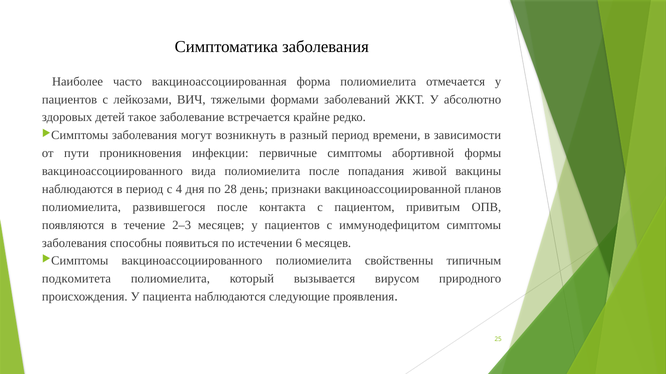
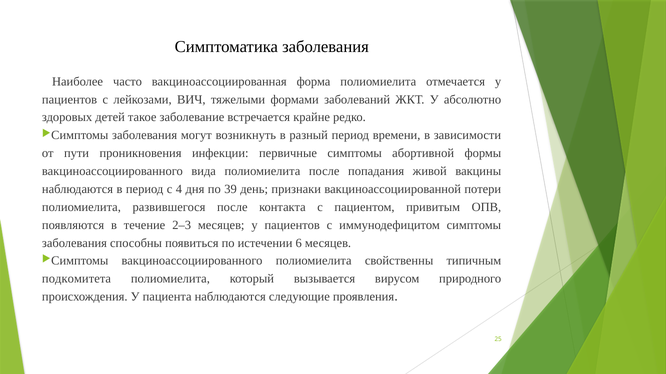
28: 28 -> 39
планов: планов -> потери
